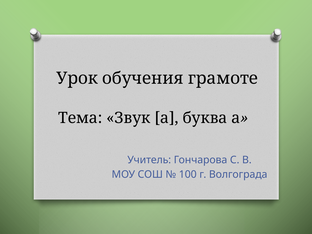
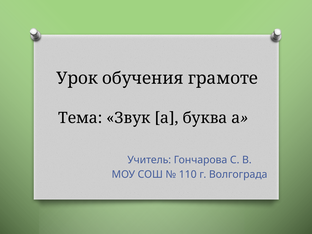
100: 100 -> 110
